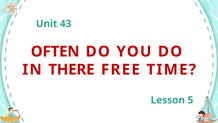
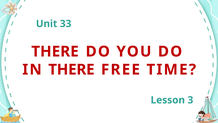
43: 43 -> 33
OFTEN at (55, 51): OFTEN -> THERE
5: 5 -> 3
